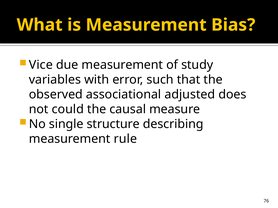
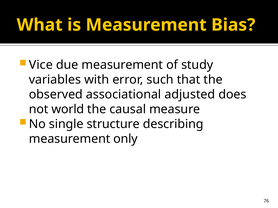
could: could -> world
rule: rule -> only
